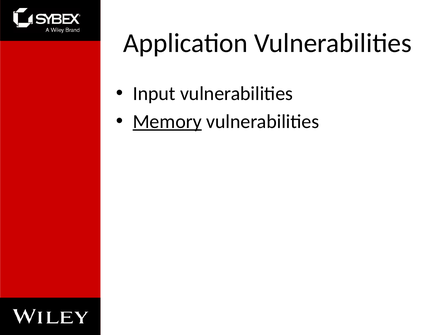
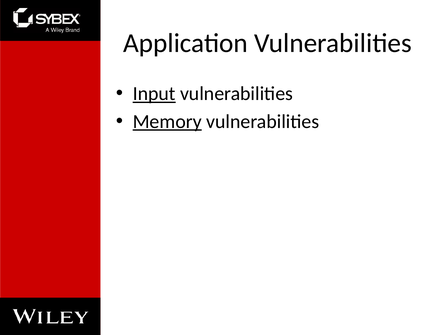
Input underline: none -> present
